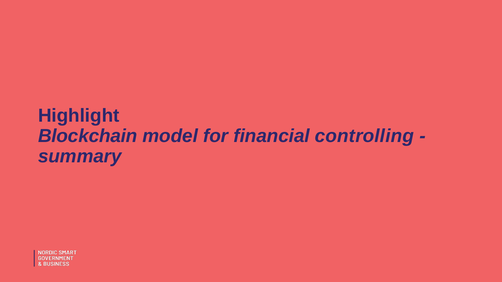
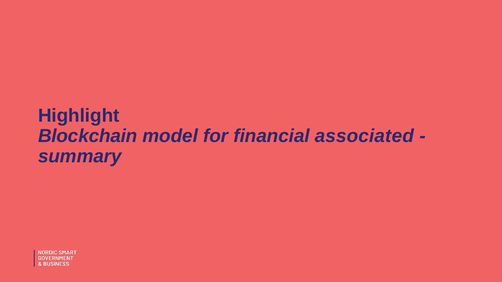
controlling: controlling -> associated
